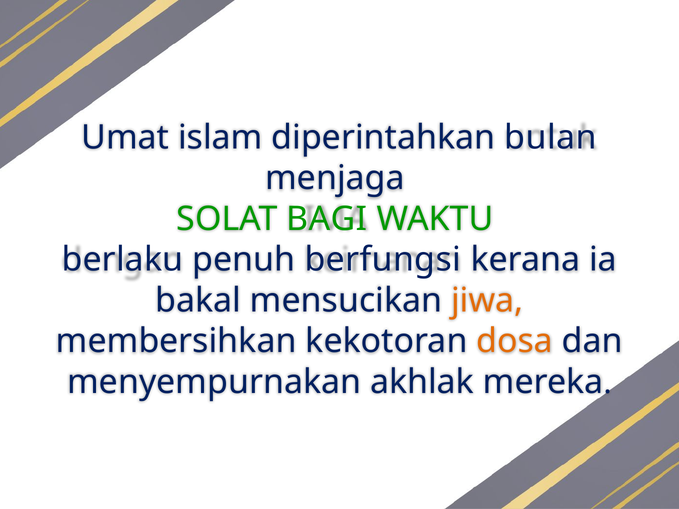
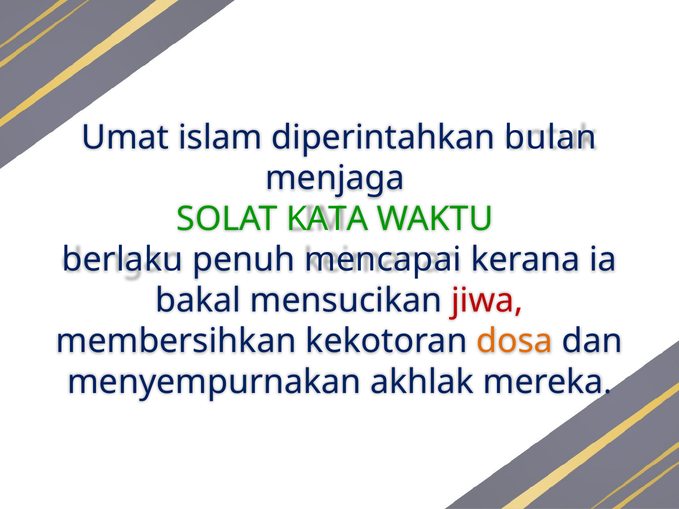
BAGI: BAGI -> KATA
berfungsi: berfungsi -> mencapai
jiwa colour: orange -> red
